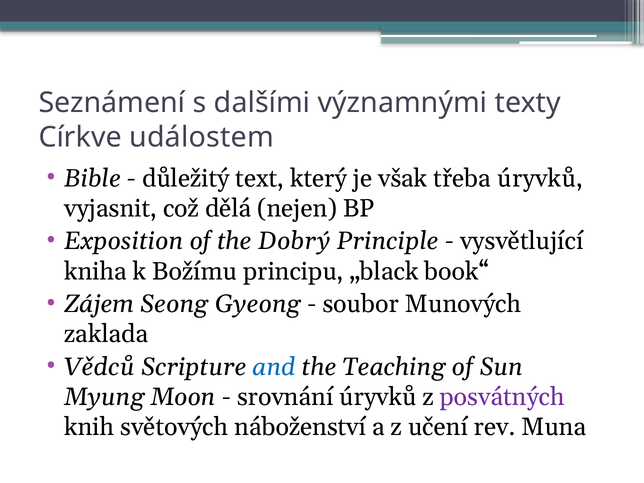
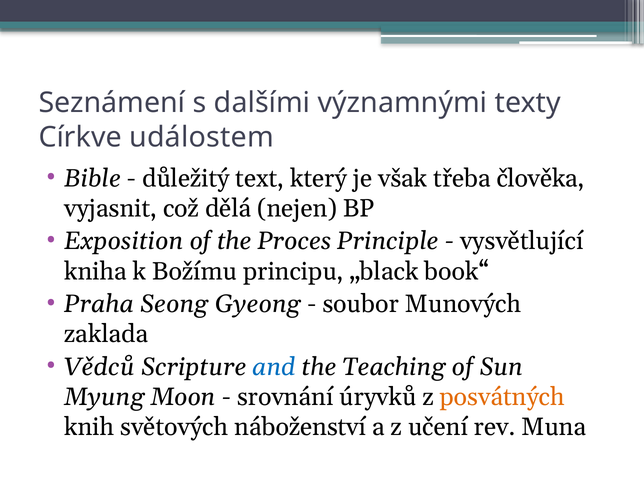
třeba úryvků: úryvků -> člověka
Dobrý: Dobrý -> Proces
Zájem: Zájem -> Praha
posvátných colour: purple -> orange
